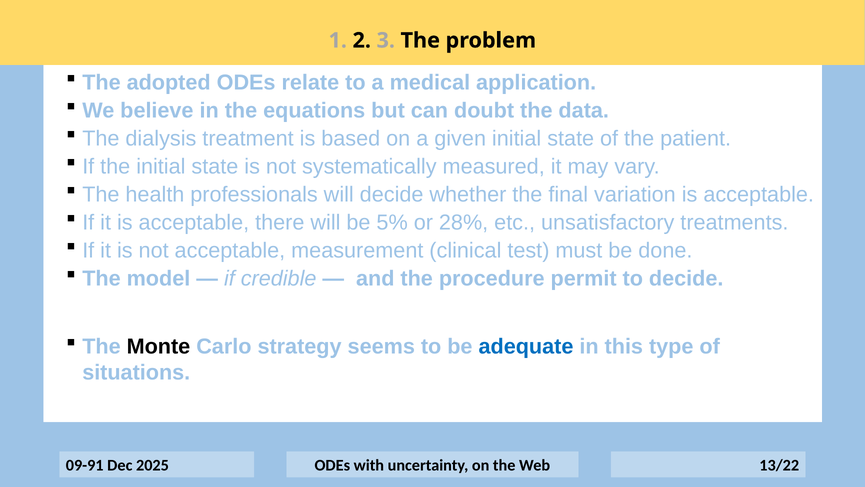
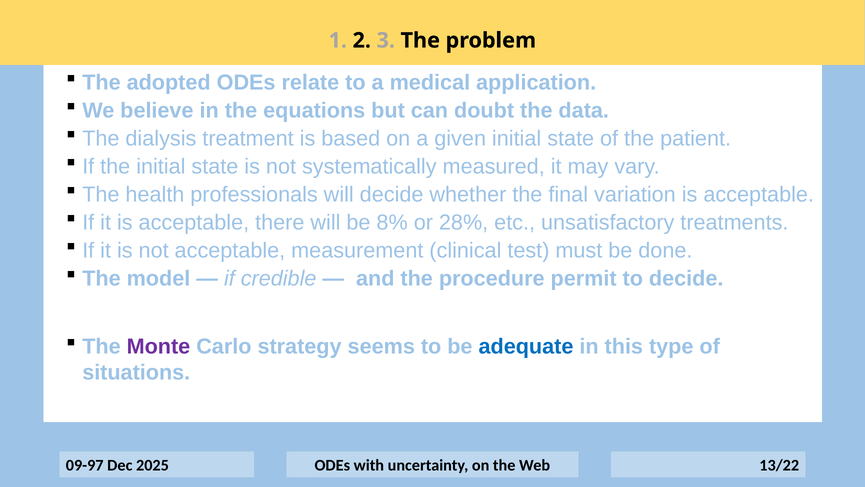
5%: 5% -> 8%
Monte colour: black -> purple
09-91: 09-91 -> 09-97
